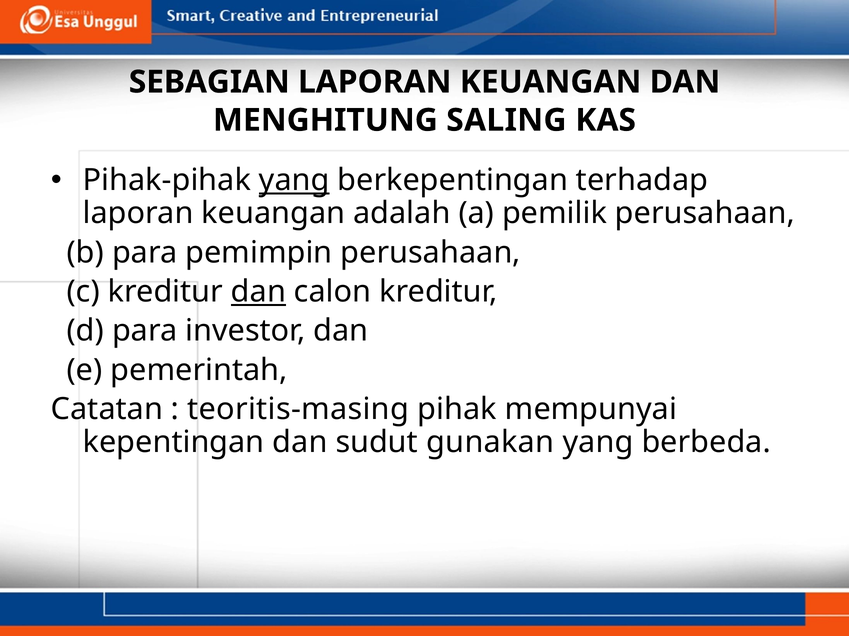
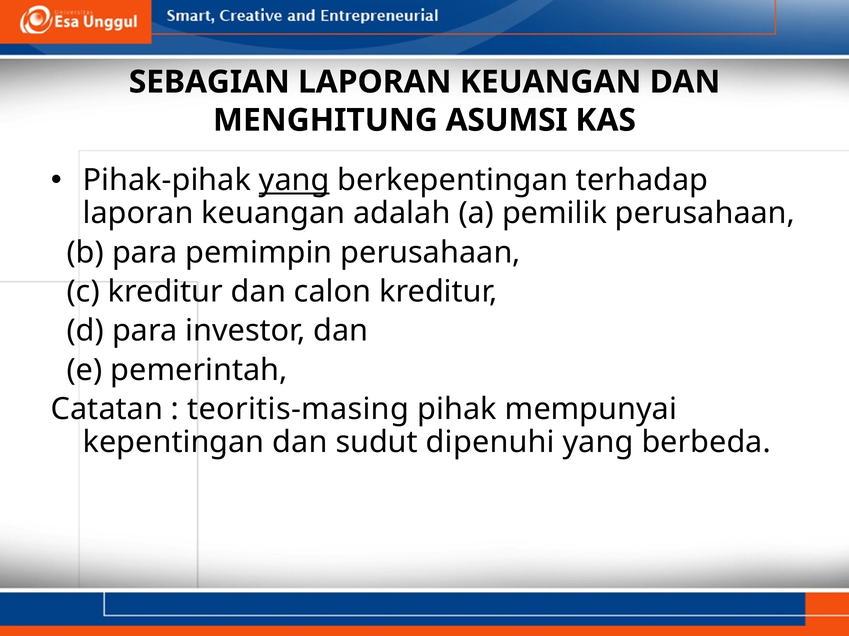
SALING: SALING -> ASUMSI
dan at (258, 292) underline: present -> none
gunakan: gunakan -> dipenuhi
